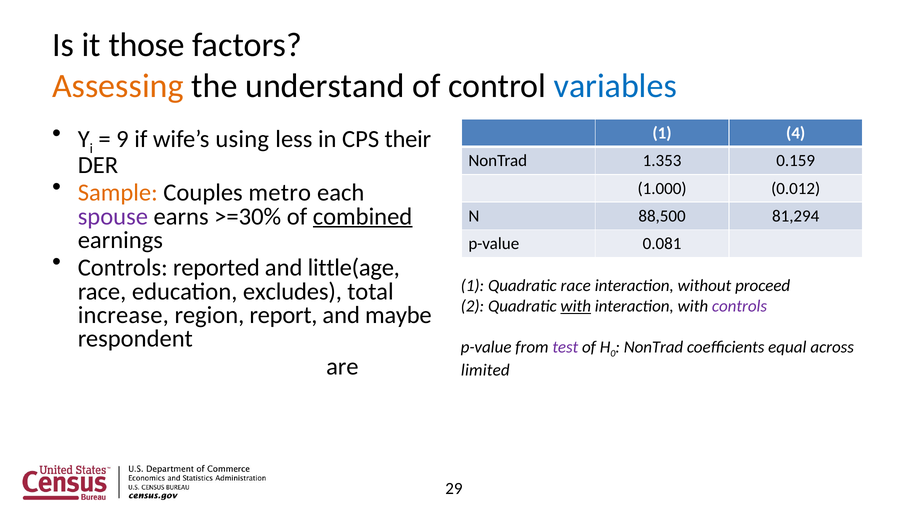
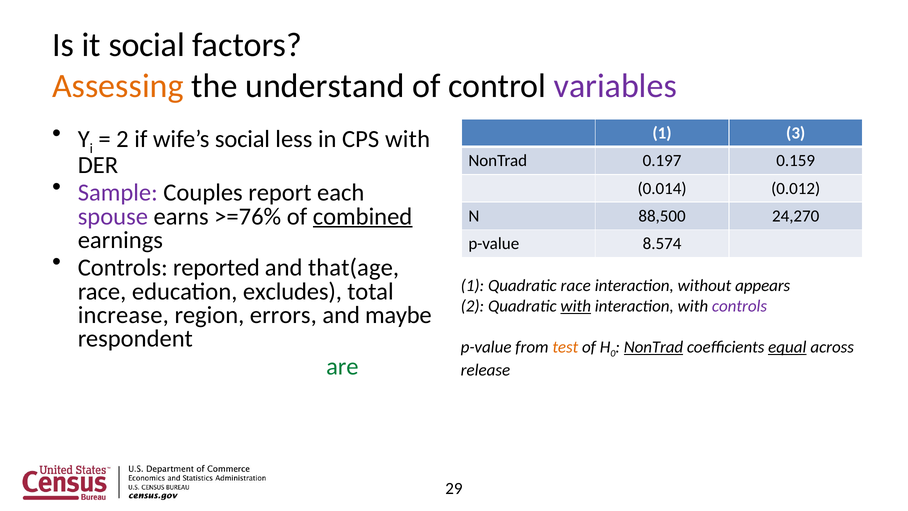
it those: those -> social
variables colour: blue -> purple
9 at (122, 139): 9 -> 2
wife’s using: using -> social
CPS their: their -> with
4: 4 -> 3
1.353: 1.353 -> 0.197
Sample colour: orange -> purple
metro: metro -> report
1.000: 1.000 -> 0.014
>=30%: >=30% -> >=76%
81,294: 81,294 -> 24,270
0.081: 0.081 -> 8.574
little(age: little(age -> that(age
proceed: proceed -> appears
report: report -> errors
test colour: purple -> orange
NonTrad at (654, 347) underline: none -> present
equal underline: none -> present
are colour: black -> green
limited at (485, 370): limited -> release
